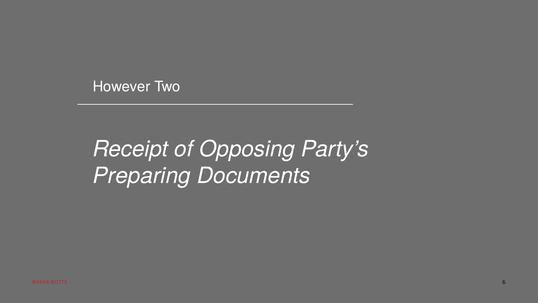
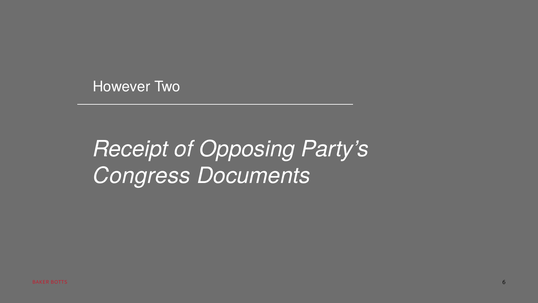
Preparing: Preparing -> Congress
